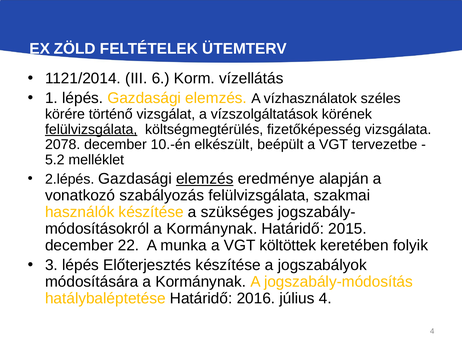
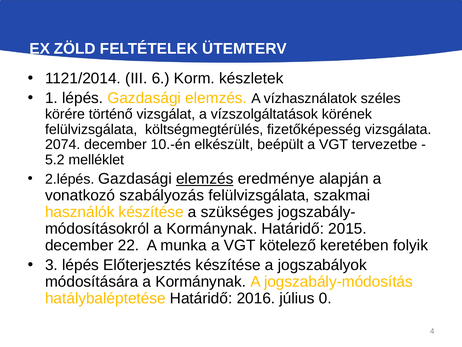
vízellátás: vízellátás -> készletek
felülvizsgálata at (91, 129) underline: present -> none
2078: 2078 -> 2074
költöttek: költöttek -> kötelező
július 4: 4 -> 0
